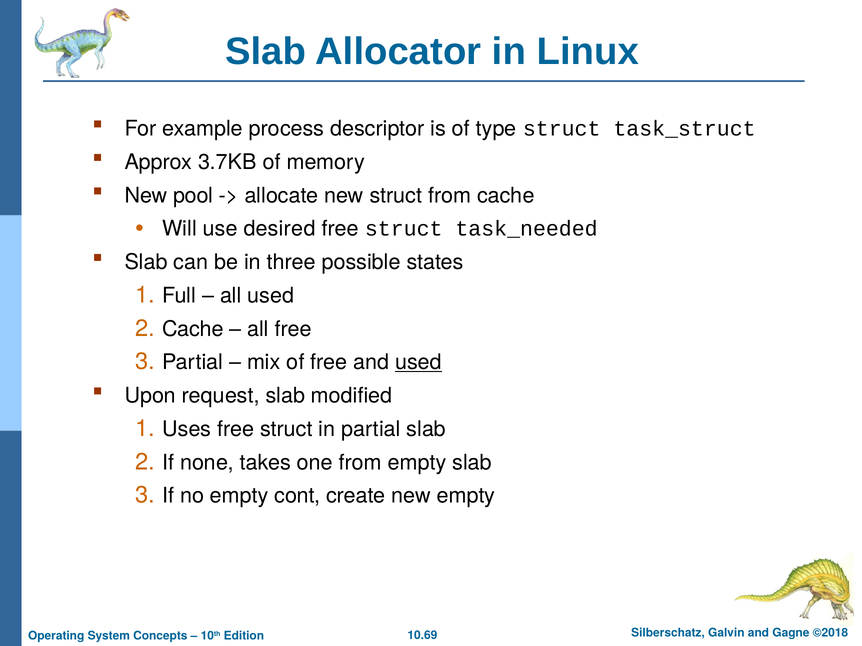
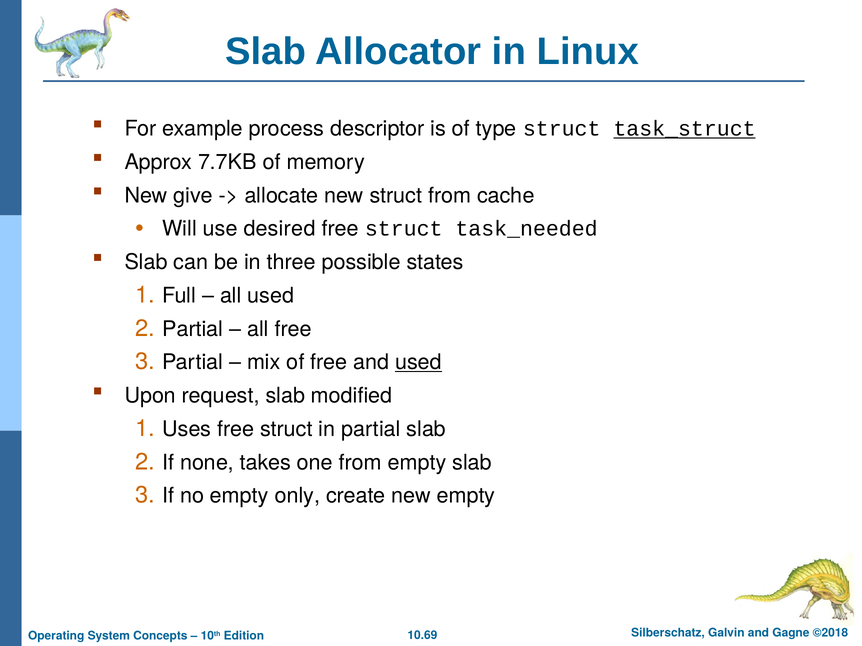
task_struct underline: none -> present
3.7KB: 3.7KB -> 7.7KB
pool: pool -> give
Cache at (193, 329): Cache -> Partial
cont: cont -> only
